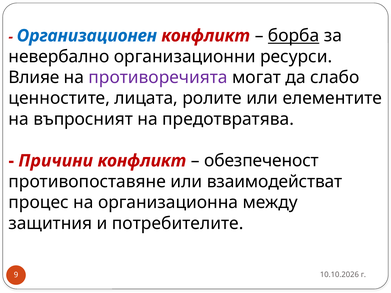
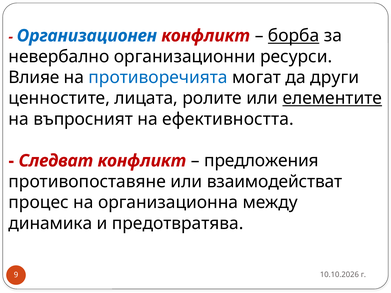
противоречията colour: purple -> blue
слабо: слабо -> други
елементите underline: none -> present
предотвратява: предотвратява -> ефективността
Причини: Причини -> Следват
обезпеченост: обезпеченост -> предложения
защитния: защитния -> динамика
потребителите: потребителите -> предотвратява
